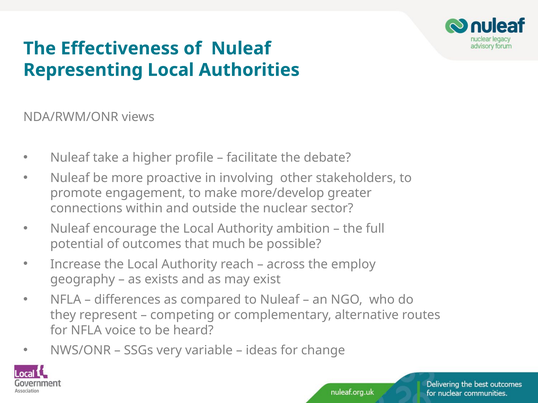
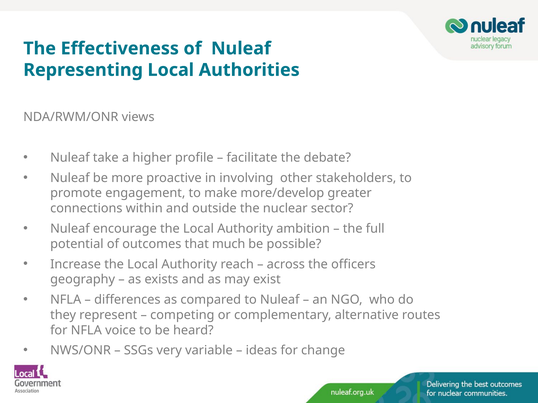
employ: employ -> officers
